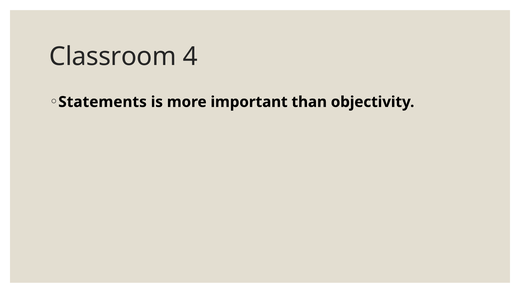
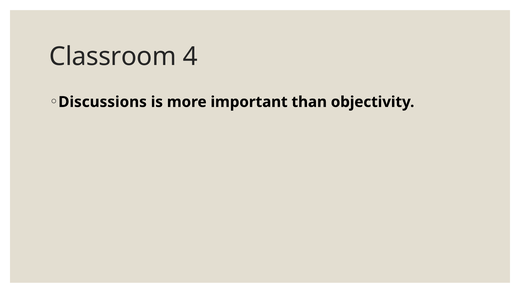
Statements: Statements -> Discussions
